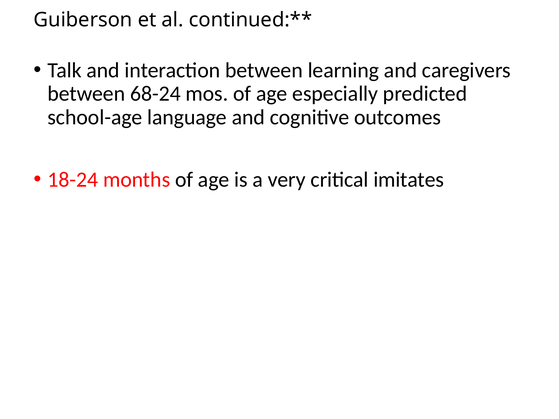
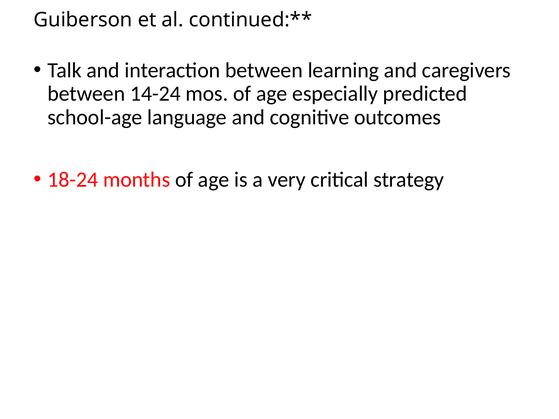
68-24: 68-24 -> 14-24
imitates: imitates -> strategy
